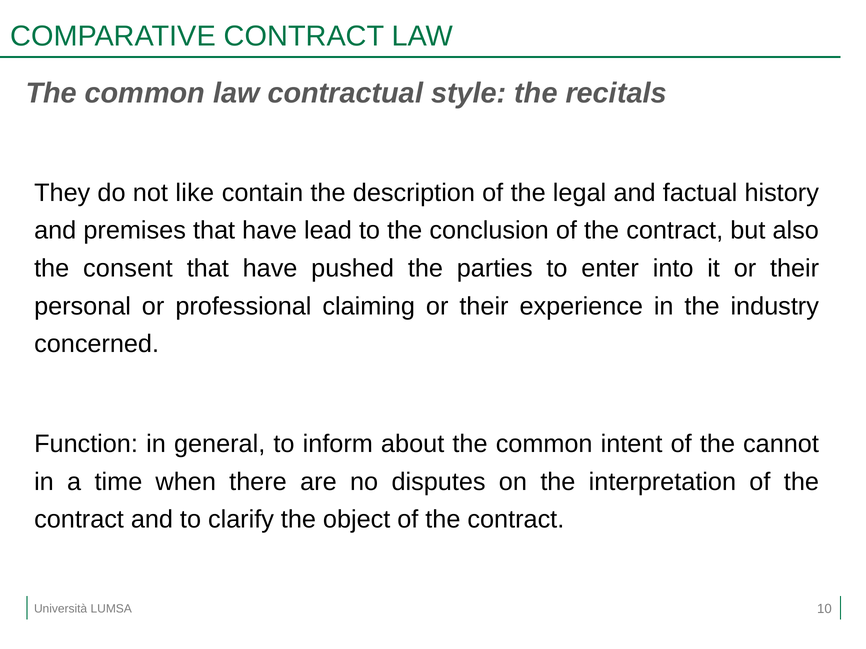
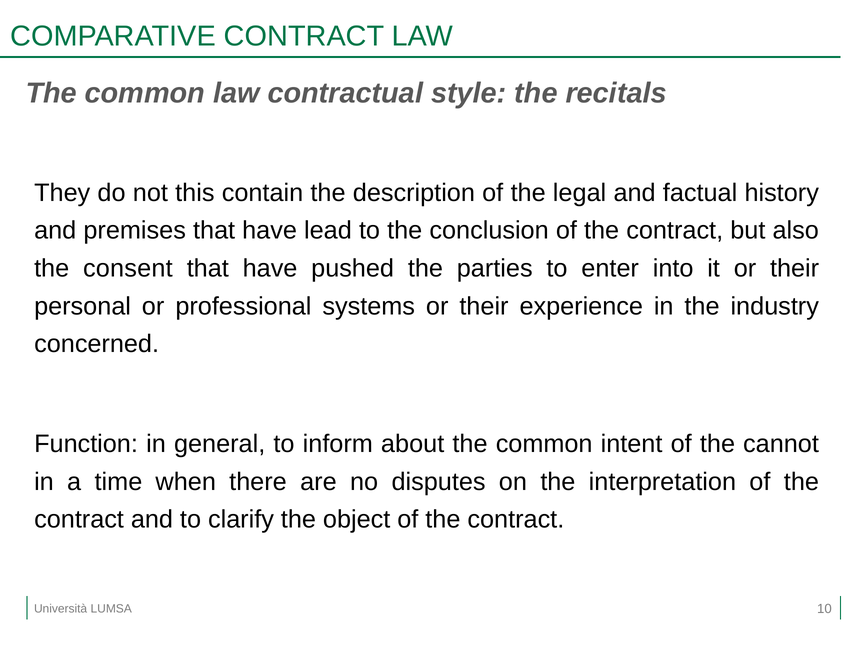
like: like -> this
claiming: claiming -> systems
